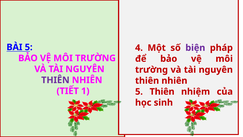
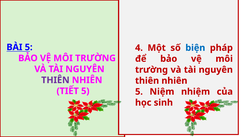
biện colour: purple -> blue
TIẾT 1: 1 -> 5
5 Thiên: Thiên -> Niệm
